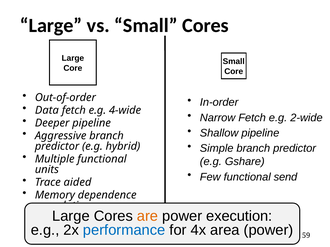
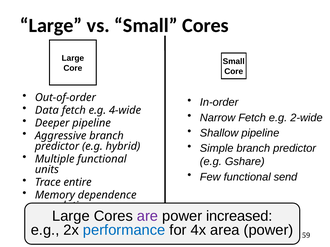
aided: aided -> entire
are colour: orange -> purple
execution: execution -> increased
